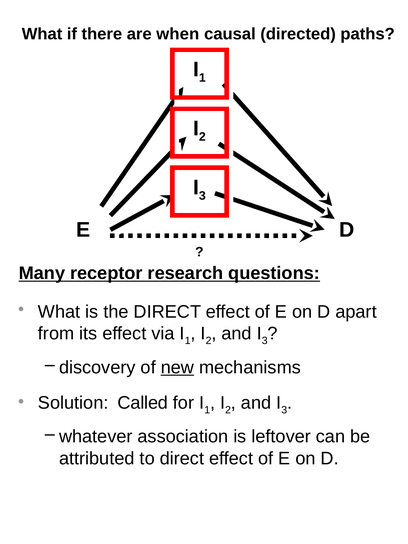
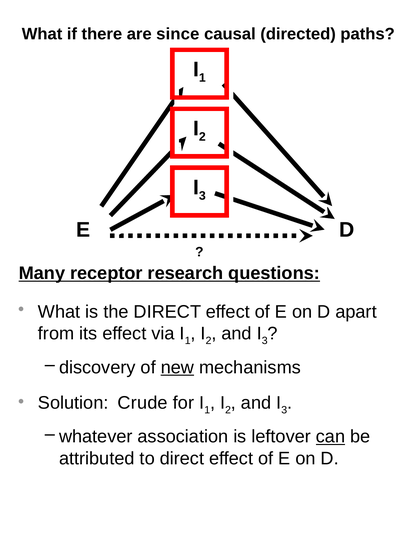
when: when -> since
Called: Called -> Crude
can underline: none -> present
